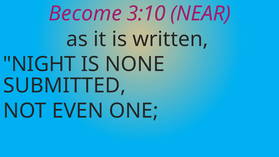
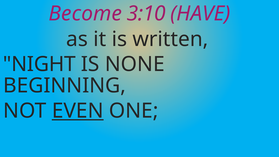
NEAR: NEAR -> HAVE
SUBMITTED: SUBMITTED -> BEGINNING
EVEN underline: none -> present
